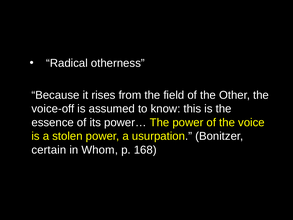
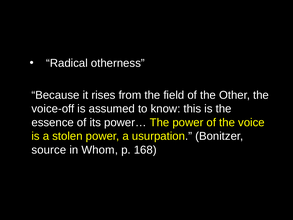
certain: certain -> source
